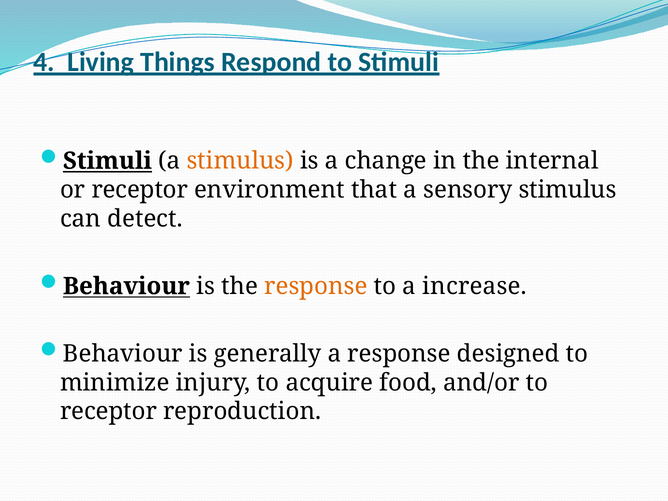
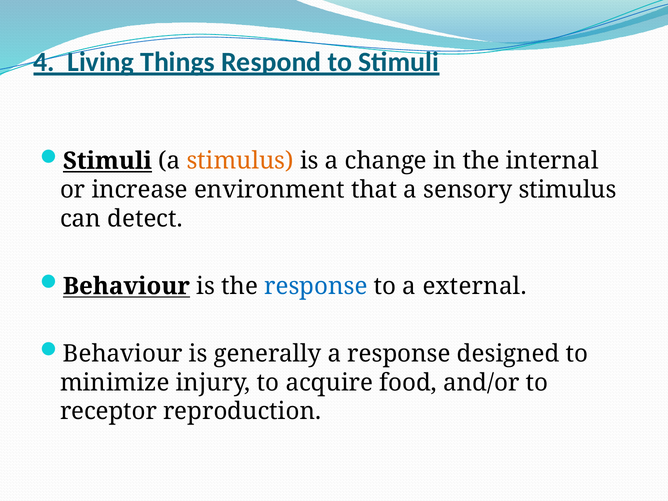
or receptor: receptor -> increase
response at (316, 286) colour: orange -> blue
increase: increase -> external
